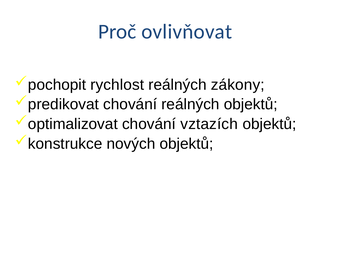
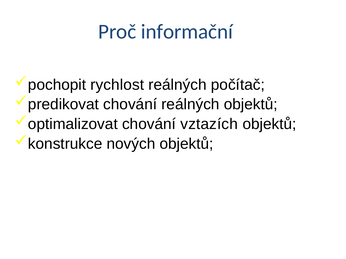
ovlivňovat: ovlivňovat -> informační
zákony: zákony -> počítač
